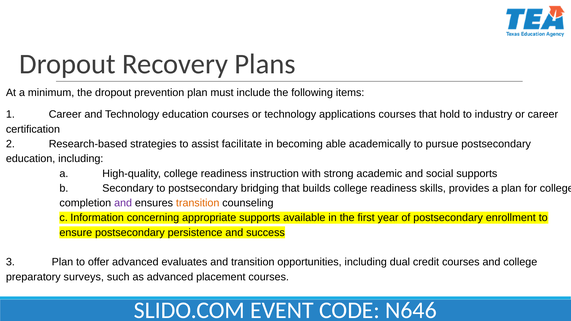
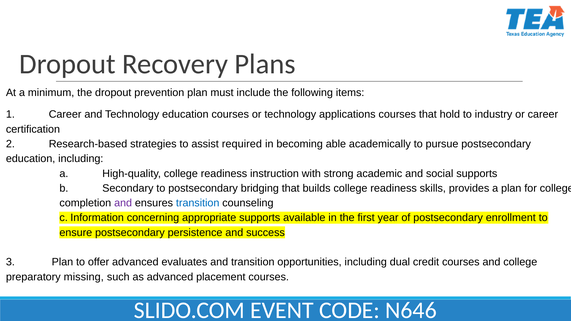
facilitate: facilitate -> required
transition at (198, 203) colour: orange -> blue
surveys: surveys -> missing
